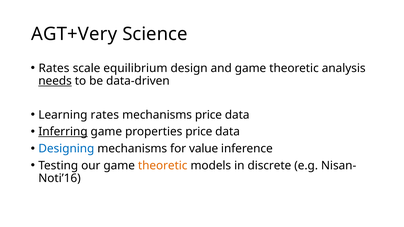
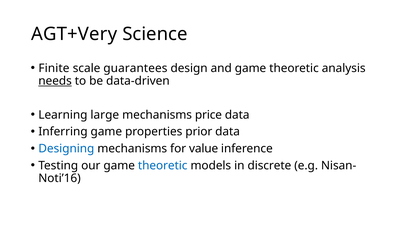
Rates at (54, 68): Rates -> Finite
equilibrium: equilibrium -> guarantees
Learning rates: rates -> large
Inferring underline: present -> none
properties price: price -> prior
theoretic at (163, 166) colour: orange -> blue
